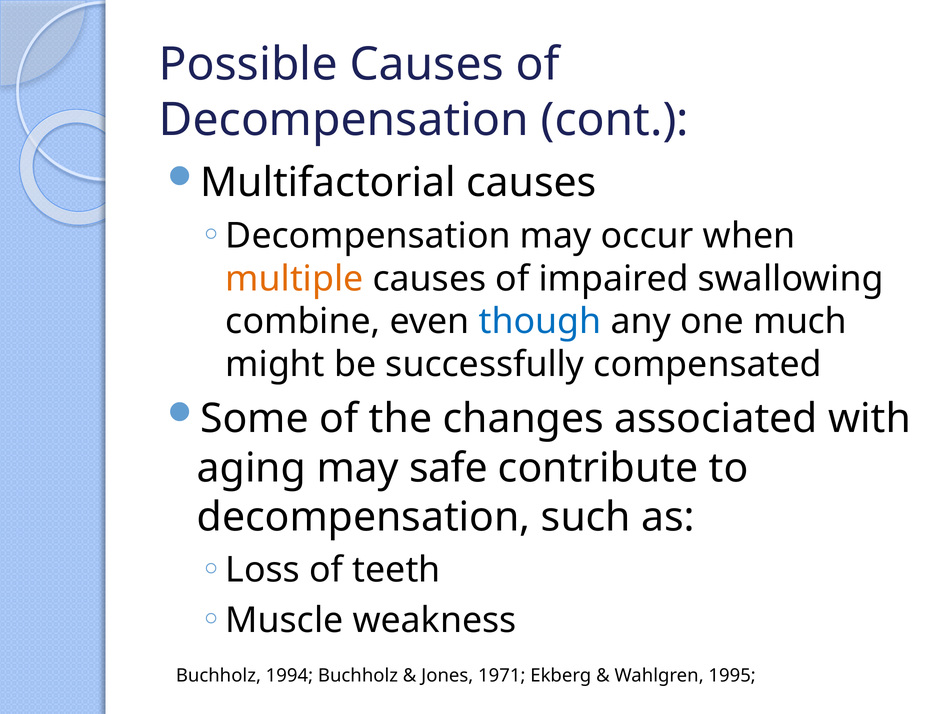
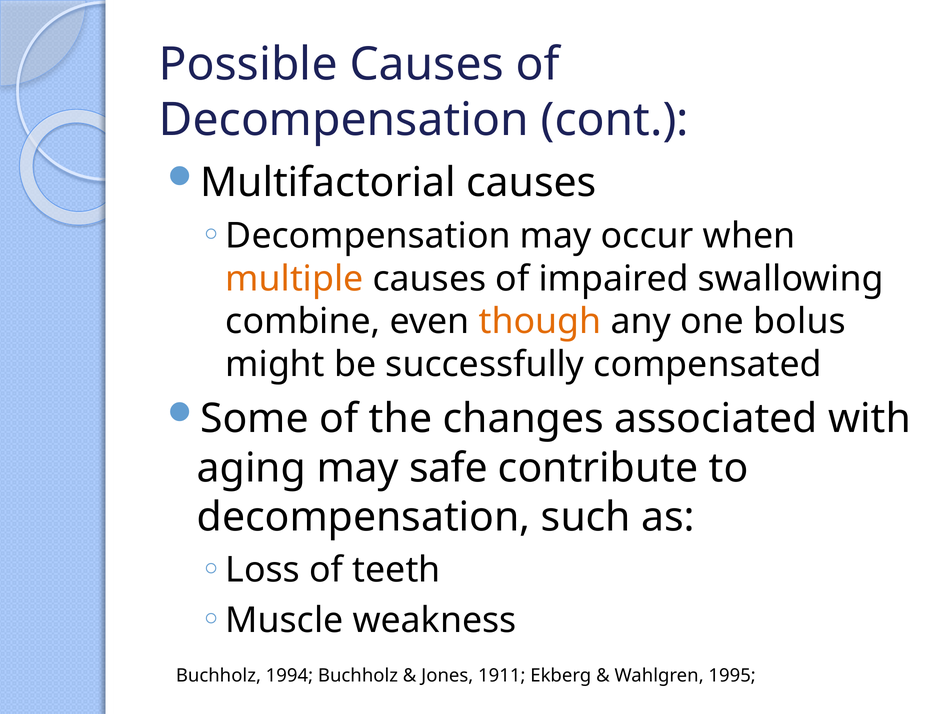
though colour: blue -> orange
much: much -> bolus
1971: 1971 -> 1911
